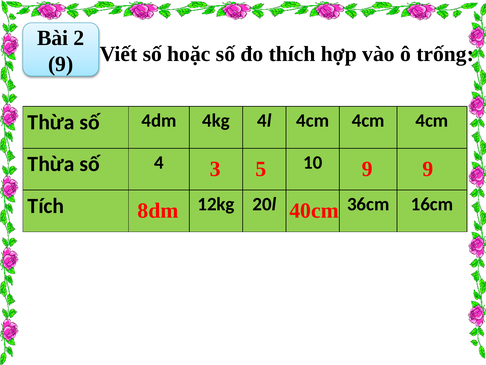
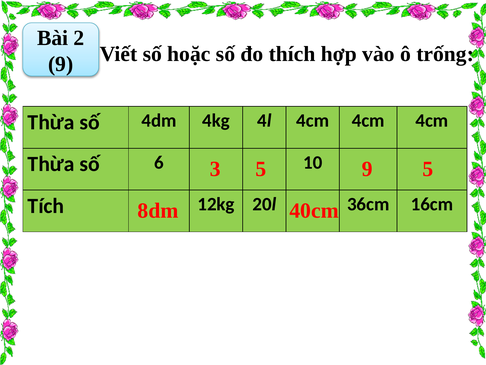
4: 4 -> 6
9 9: 9 -> 5
